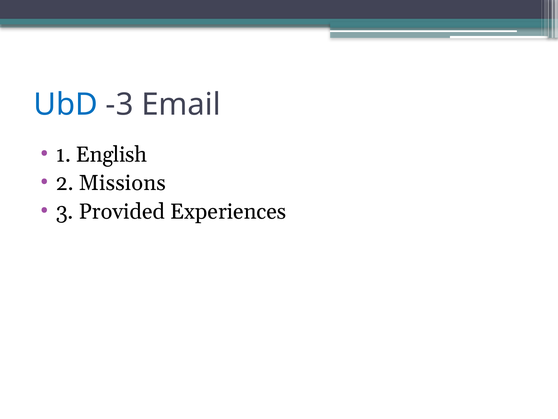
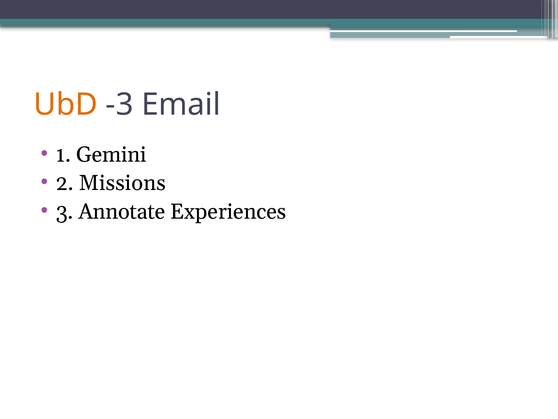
UbD colour: blue -> orange
English: English -> Gemini
Provided: Provided -> Annotate
